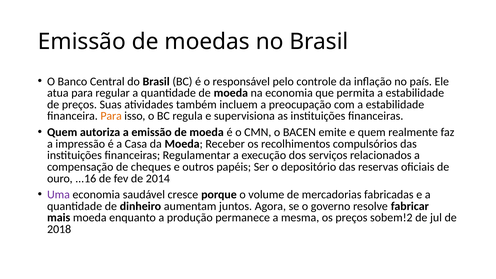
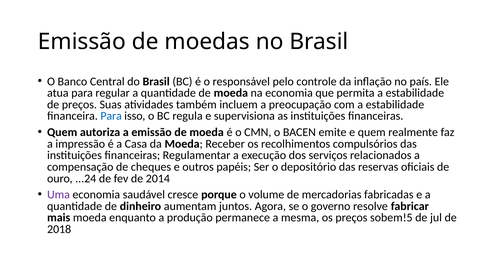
Para at (111, 116) colour: orange -> blue
...16: ...16 -> ...24
sobem!2: sobem!2 -> sobem!5
